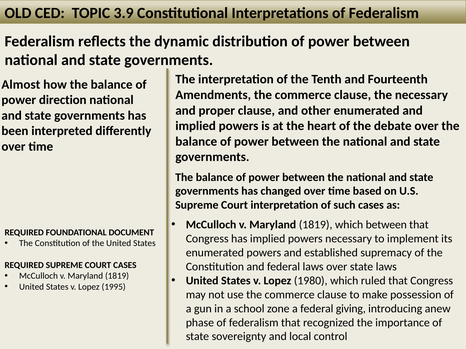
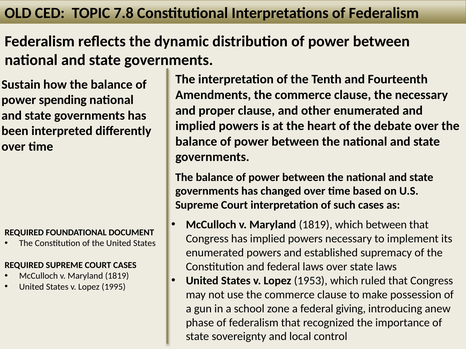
3.9: 3.9 -> 7.8
Almost: Almost -> Sustain
direction: direction -> spending
1980: 1980 -> 1953
